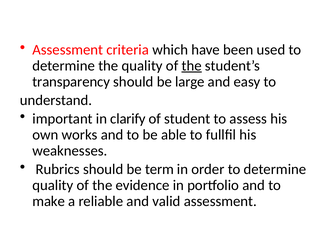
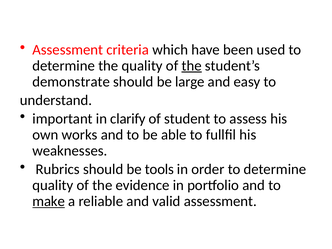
transparency: transparency -> demonstrate
term: term -> tools
make underline: none -> present
